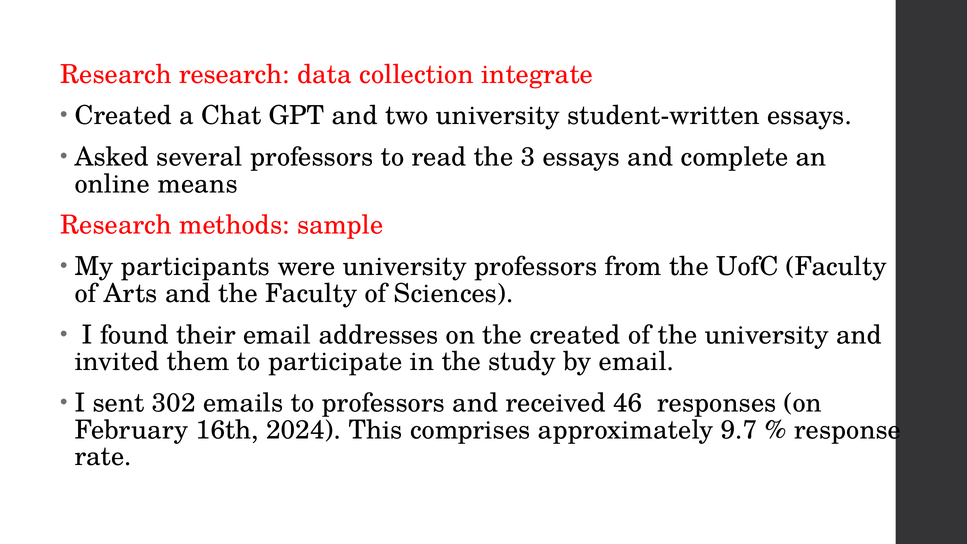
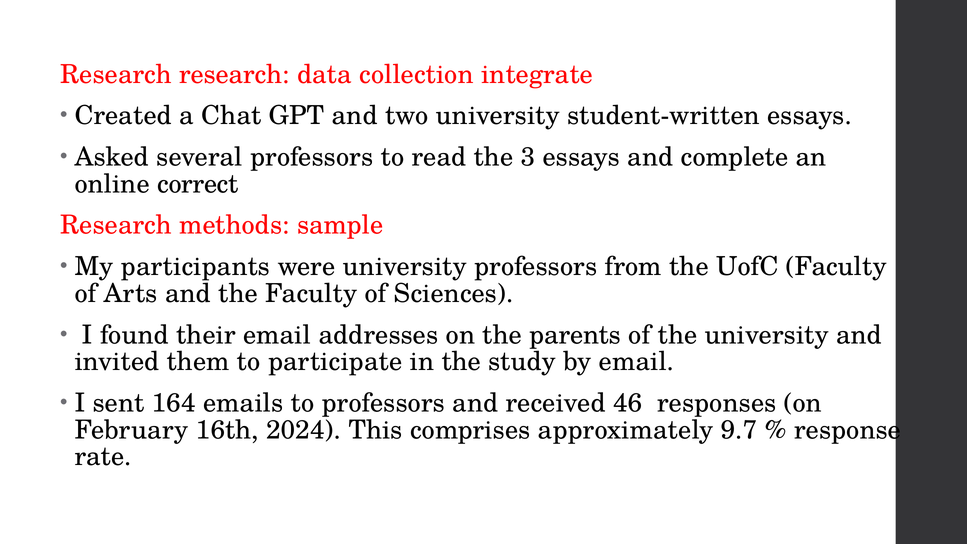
means: means -> correct
the created: created -> parents
302: 302 -> 164
